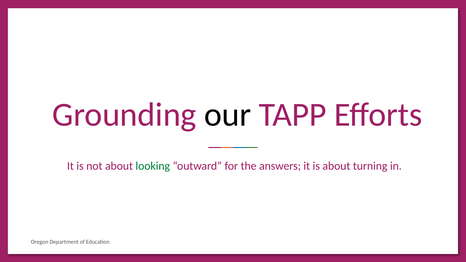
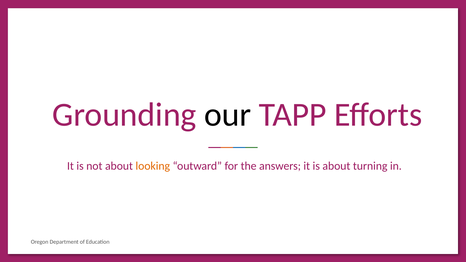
looking colour: green -> orange
